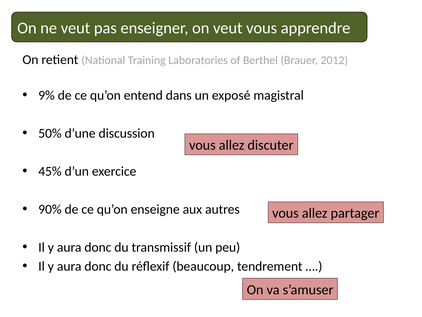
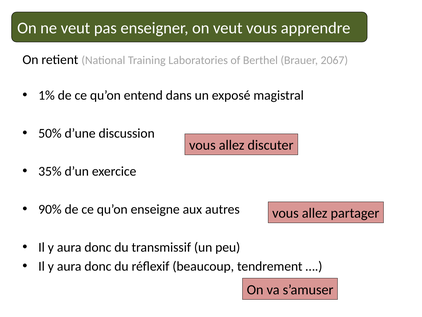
2012: 2012 -> 2067
9%: 9% -> 1%
45%: 45% -> 35%
